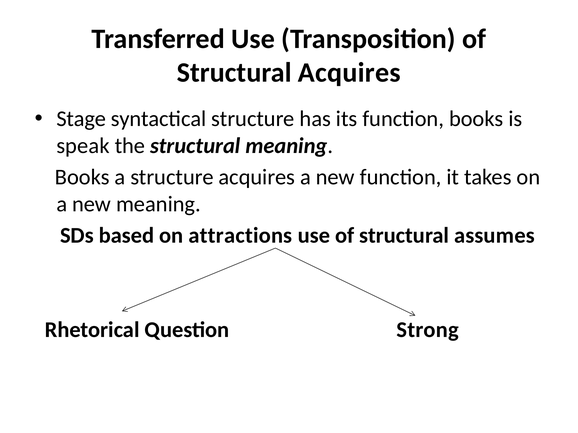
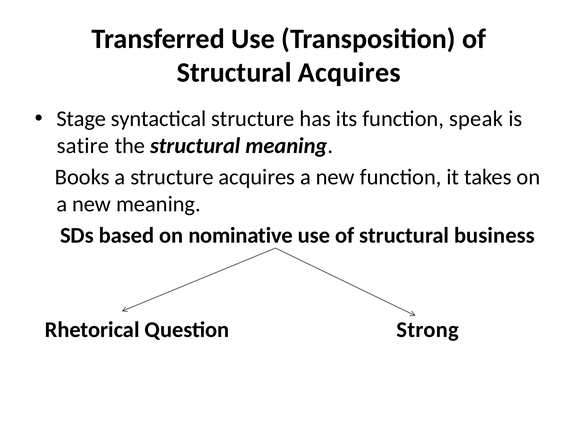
function books: books -> speak
speak: speak -> satire
attractions: attractions -> nominative
assumes: assumes -> business
